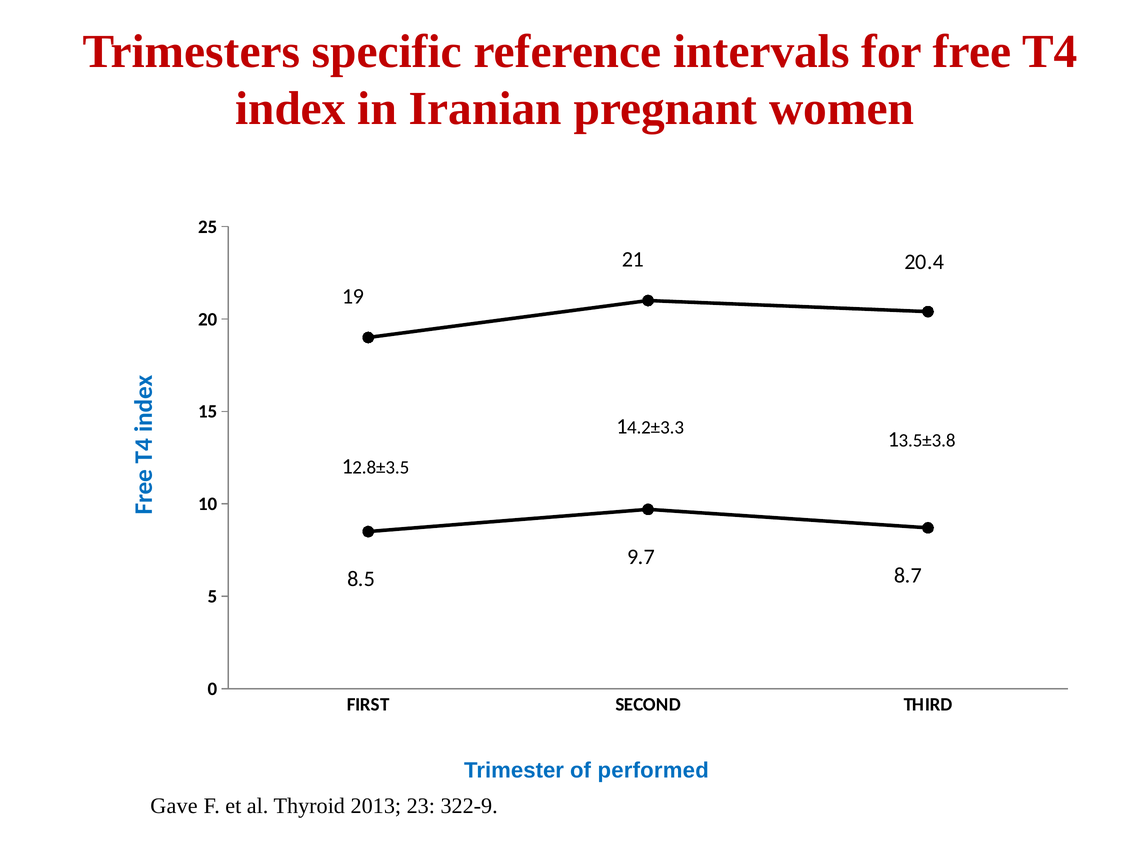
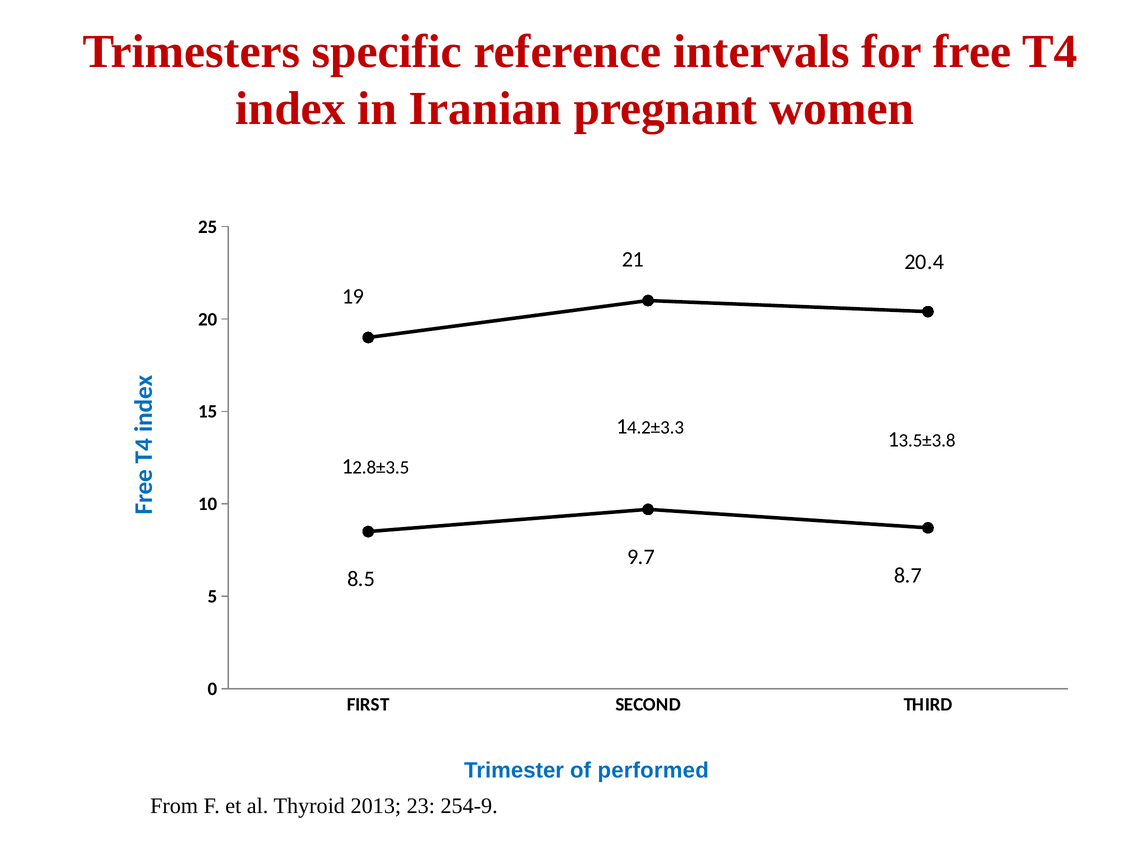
Gave: Gave -> From
322-9: 322-9 -> 254-9
